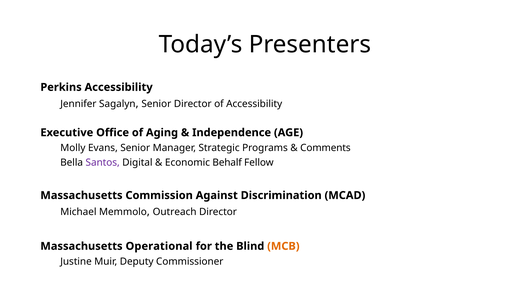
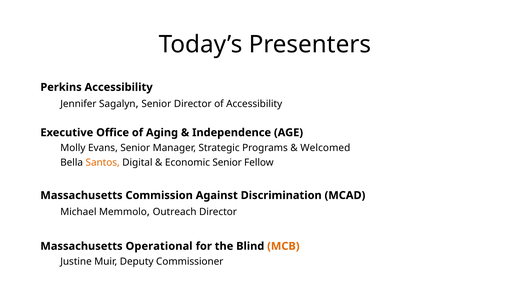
Comments: Comments -> Welcomed
Santos colour: purple -> orange
Economic Behalf: Behalf -> Senior
